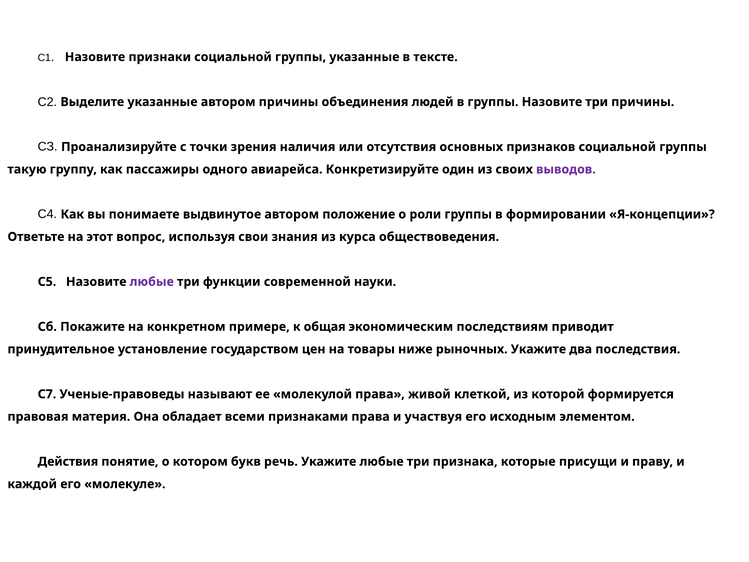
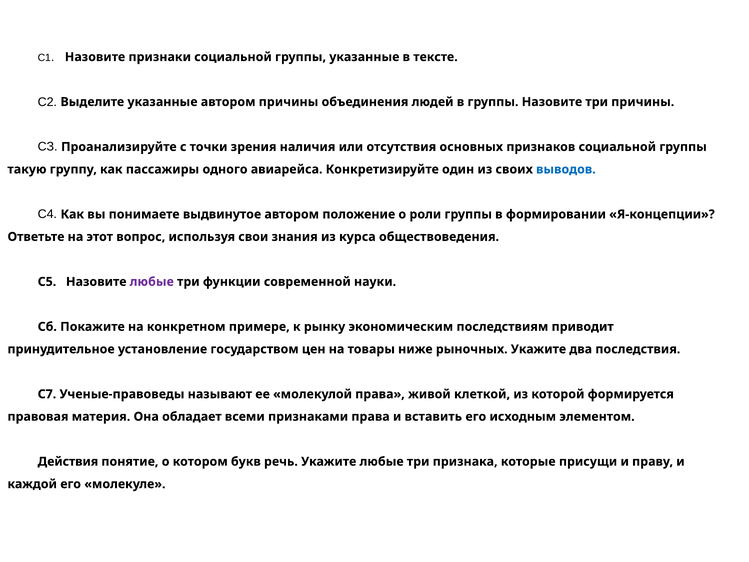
выводов colour: purple -> blue
общая: общая -> рынку
участвуя: участвуя -> вставить
